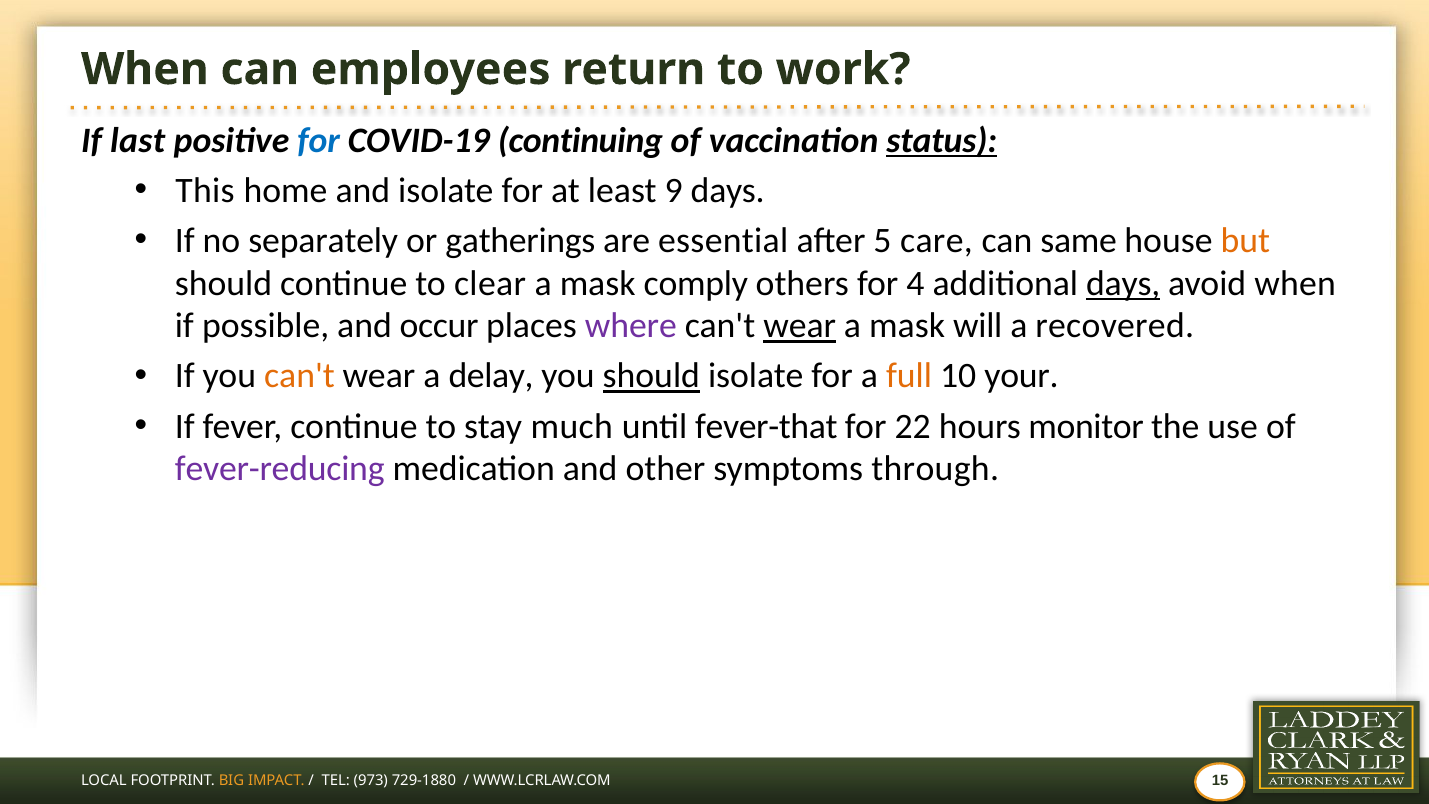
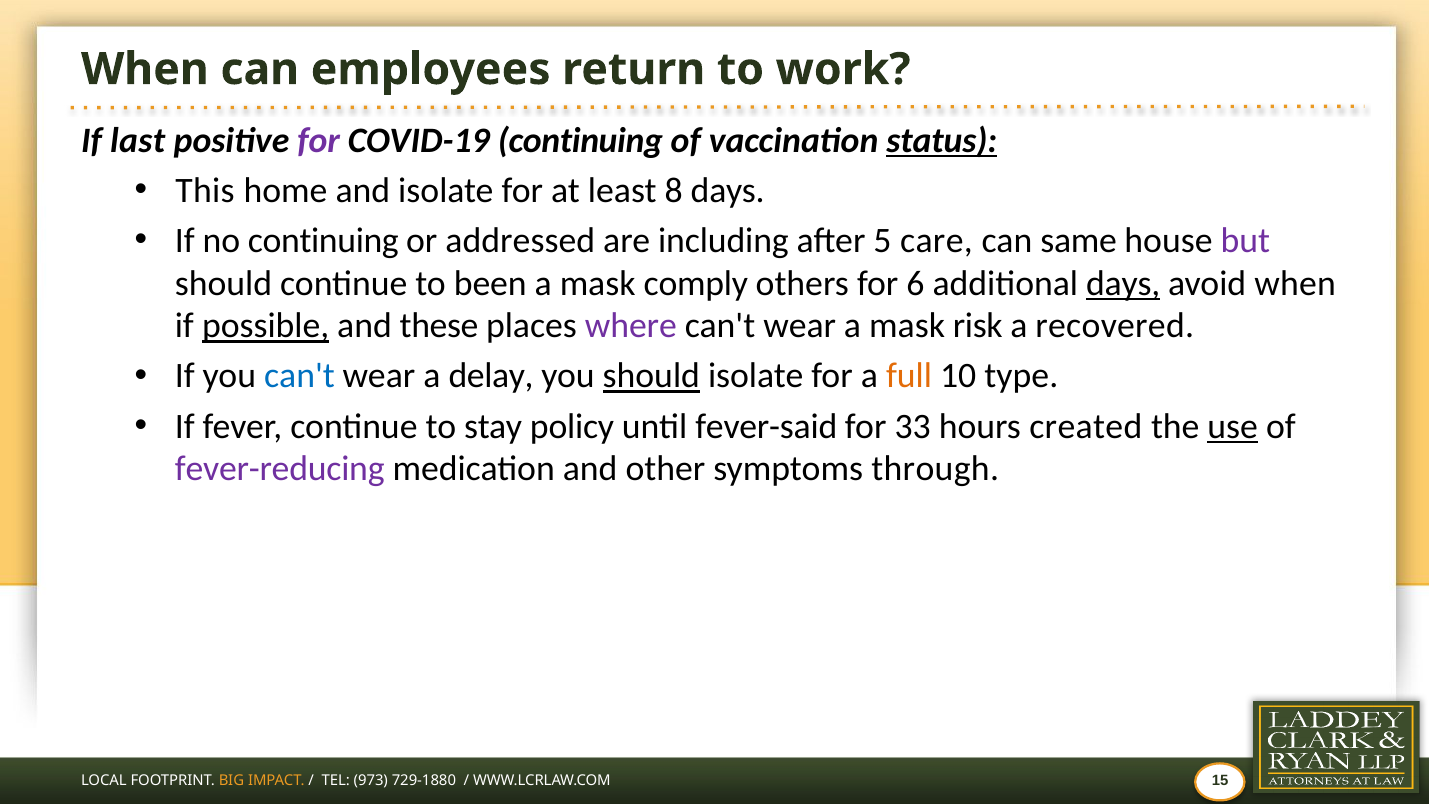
for at (319, 140) colour: blue -> purple
9: 9 -> 8
no separately: separately -> continuing
gatherings: gatherings -> addressed
essential: essential -> including
but colour: orange -> purple
clear: clear -> been
4: 4 -> 6
possible underline: none -> present
occur: occur -> these
wear at (800, 326) underline: present -> none
will: will -> risk
can't at (299, 376) colour: orange -> blue
your: your -> type
much: much -> policy
fever-that: fever-that -> fever-said
22: 22 -> 33
monitor: monitor -> created
use underline: none -> present
